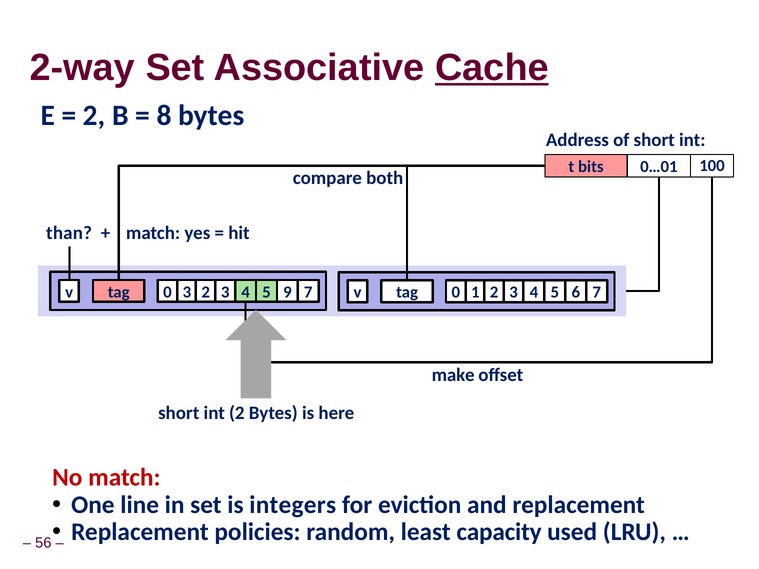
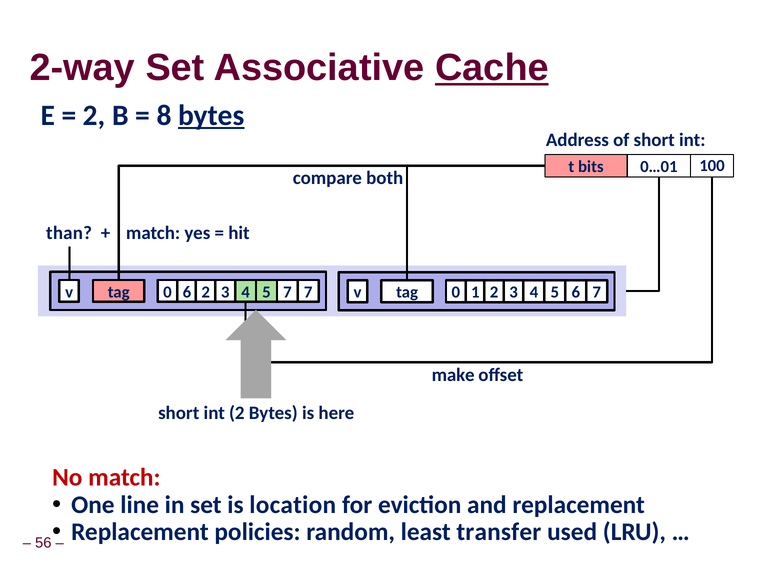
bytes at (211, 115) underline: none -> present
0 3: 3 -> 6
3 9: 9 -> 7
integers: integers -> location
capacity: capacity -> transfer
